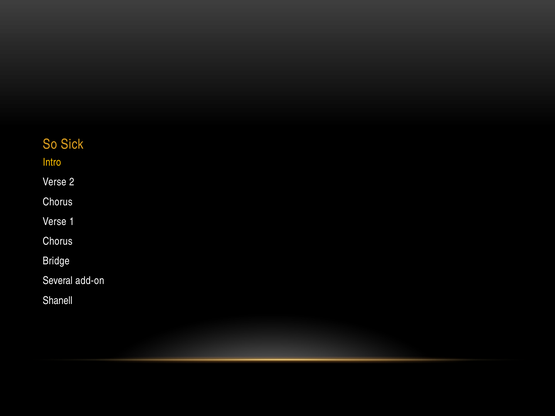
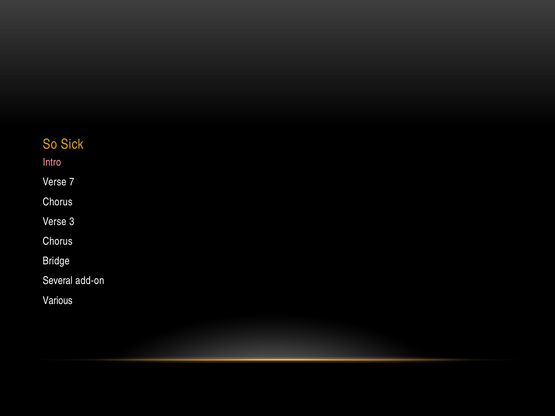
Intro colour: yellow -> pink
2: 2 -> 7
1: 1 -> 3
Shanell: Shanell -> Various
